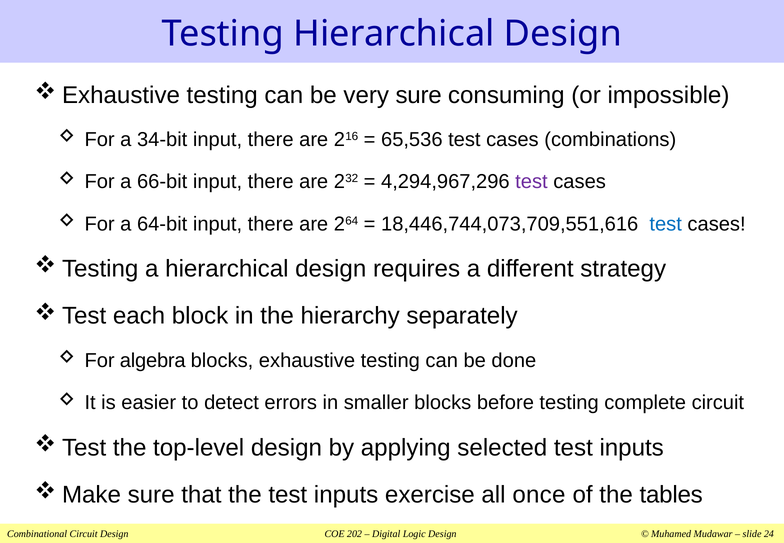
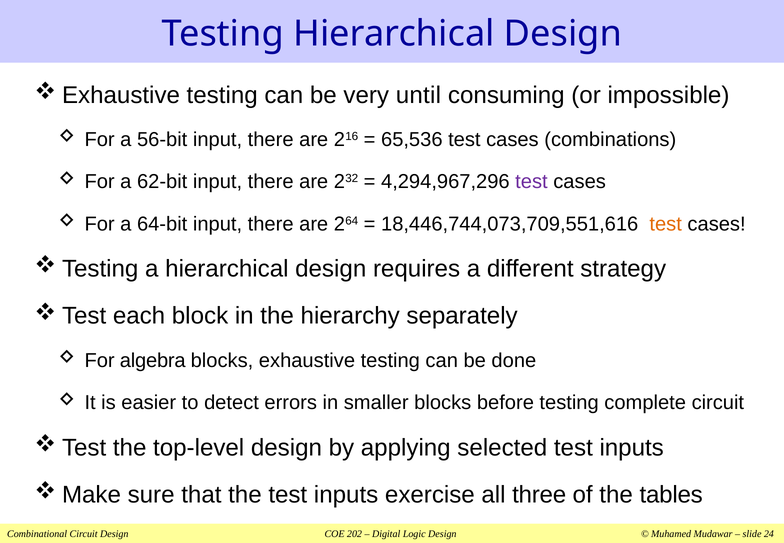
very sure: sure -> until
34-bit: 34-bit -> 56-bit
66-bit: 66-bit -> 62-bit
test at (666, 224) colour: blue -> orange
once: once -> three
